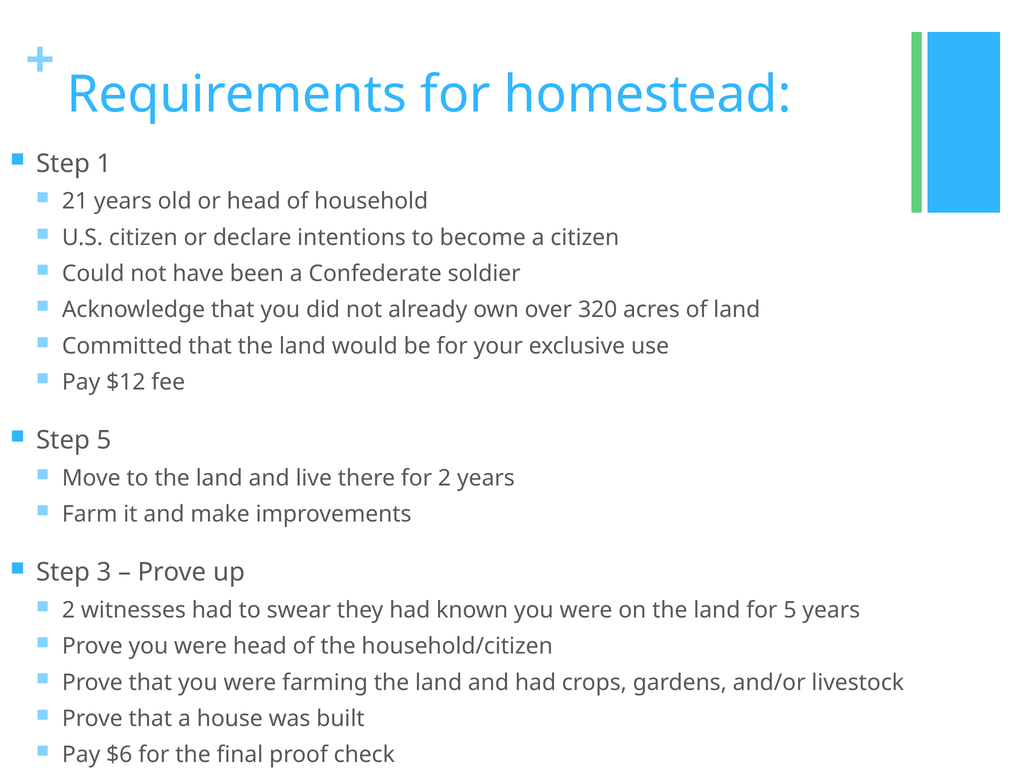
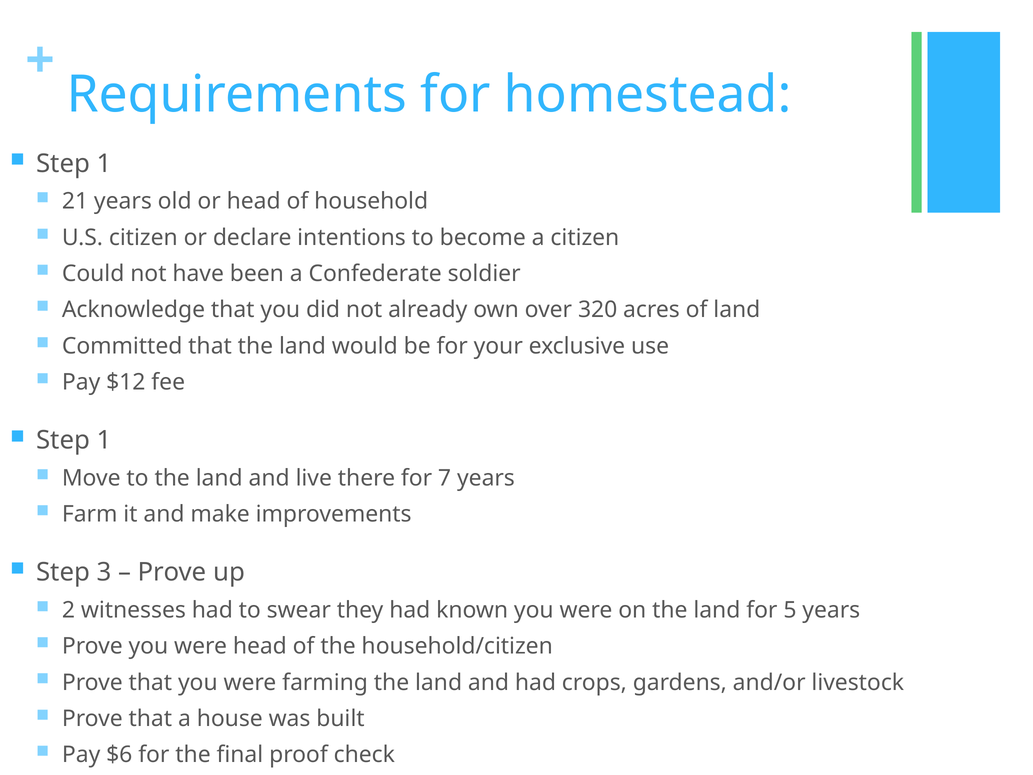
5 at (104, 440): 5 -> 1
for 2: 2 -> 7
